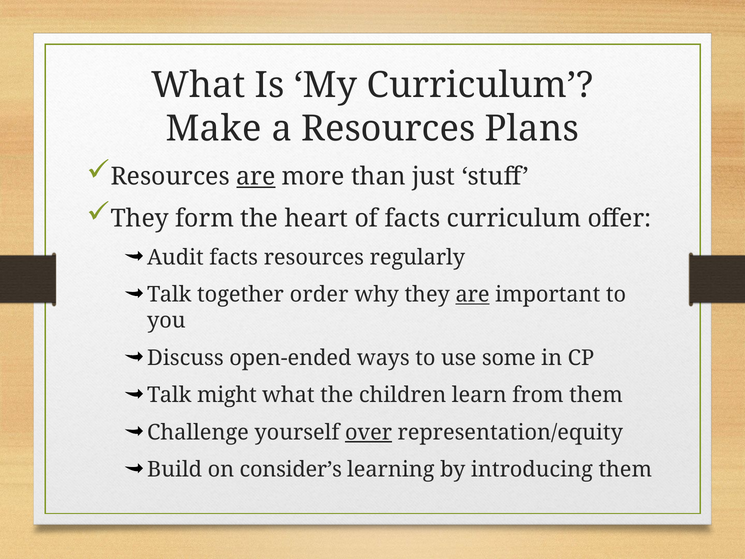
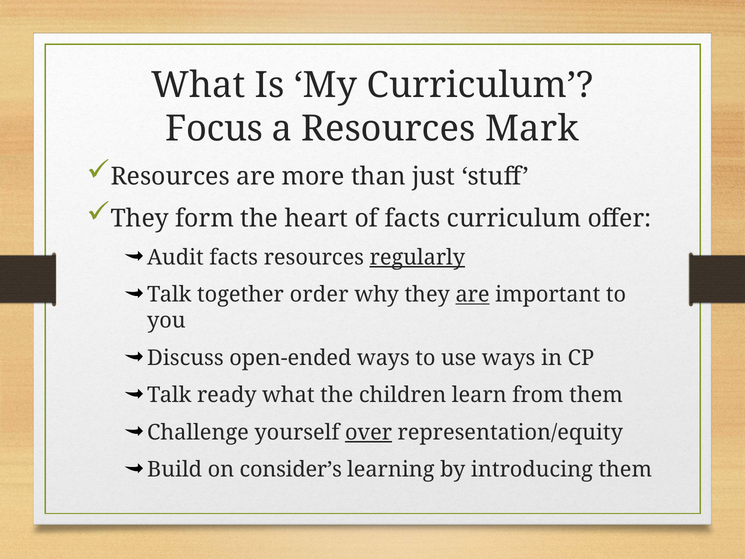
Make: Make -> Focus
Plans: Plans -> Mark
are at (256, 177) underline: present -> none
regularly underline: none -> present
use some: some -> ways
might: might -> ready
